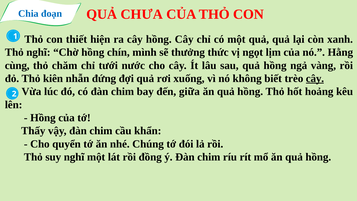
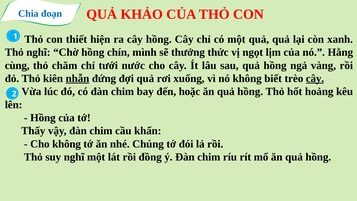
CHƯA: CHƯA -> KHẢO
nhẫn underline: none -> present
giữa: giữa -> hoặc
Cho quyển: quyển -> không
